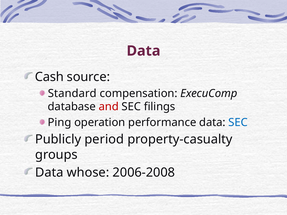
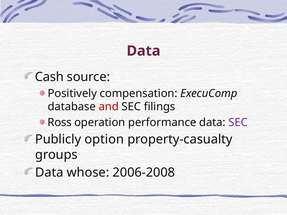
Standard: Standard -> Positively
Ping: Ping -> Ross
SEC at (238, 122) colour: blue -> purple
period: period -> option
